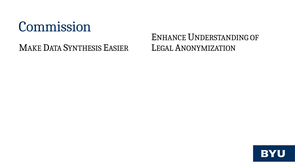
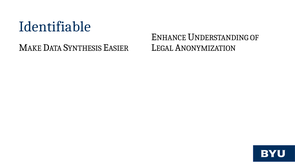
Commission: Commission -> Identifiable
